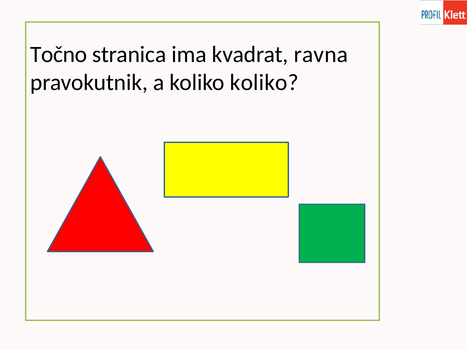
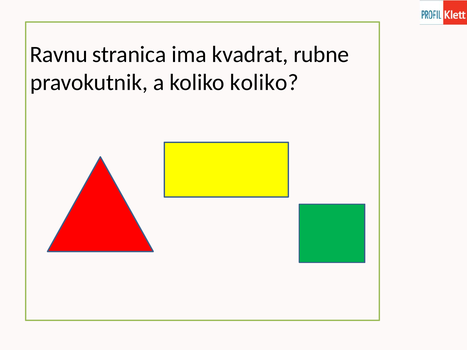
Točno: Točno -> Ravnu
ravna: ravna -> rubne
